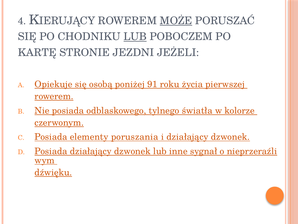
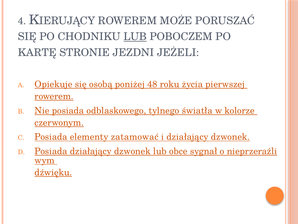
MOŻE underline: present -> none
91: 91 -> 48
poruszania: poruszania -> zatamować
inne: inne -> obce
